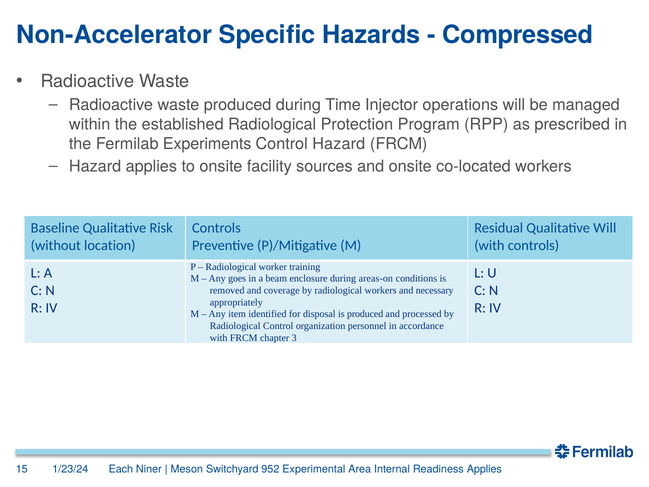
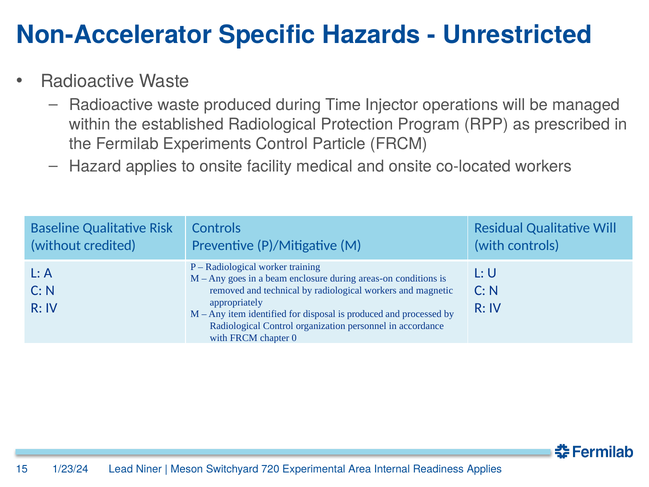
Compressed: Compressed -> Unrestricted
Control Hazard: Hazard -> Particle
sources: sources -> medical
location: location -> credited
coverage: coverage -> technical
necessary: necessary -> magnetic
3: 3 -> 0
Each: Each -> Lead
952: 952 -> 720
